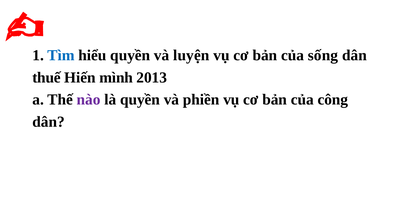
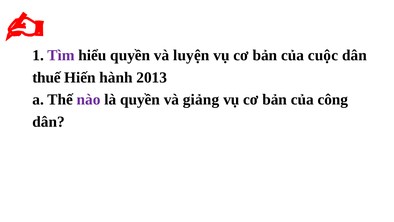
Tìm colour: blue -> purple
sống: sống -> cuộc
mình: mình -> hành
phiền: phiền -> giảng
